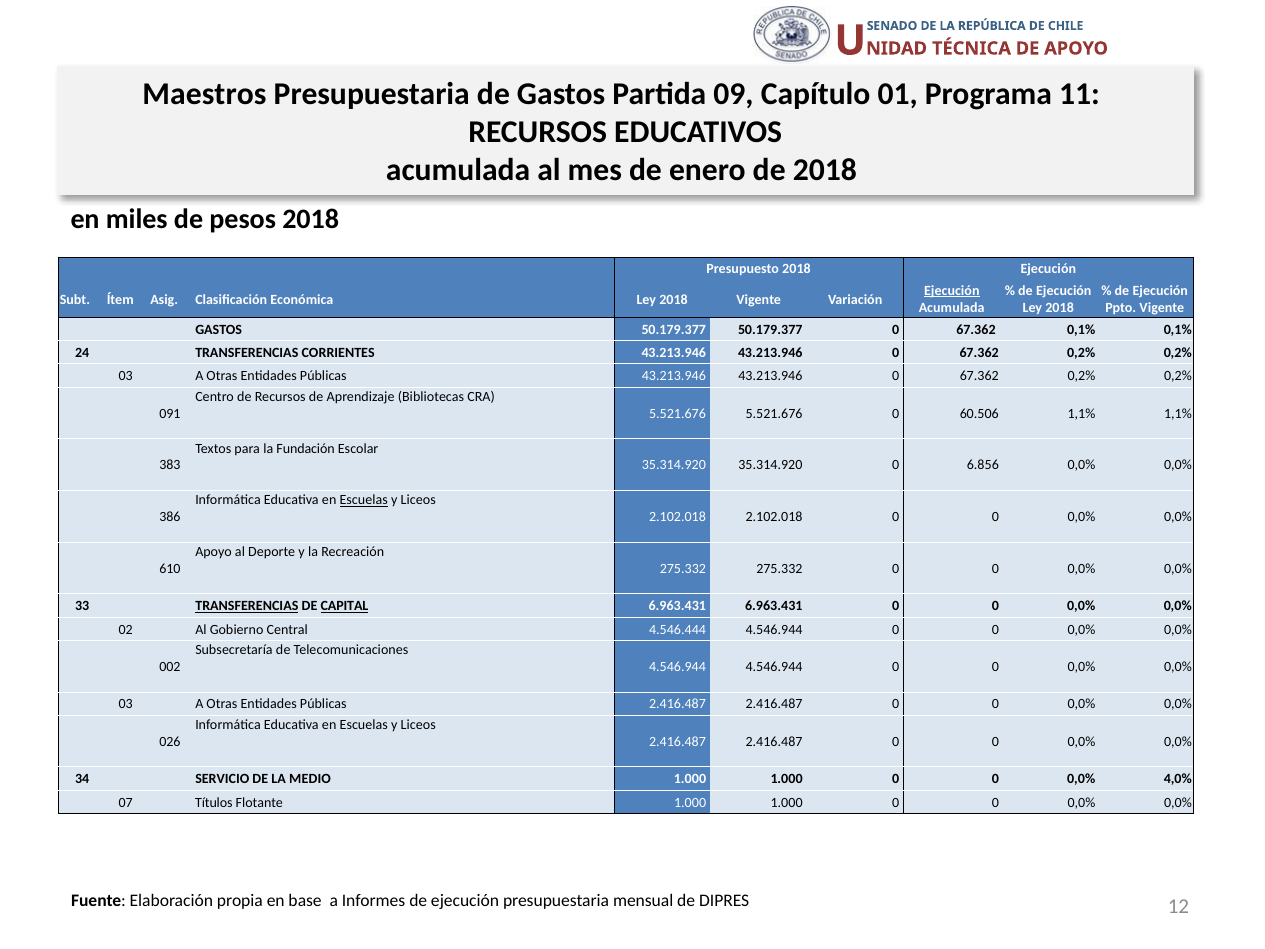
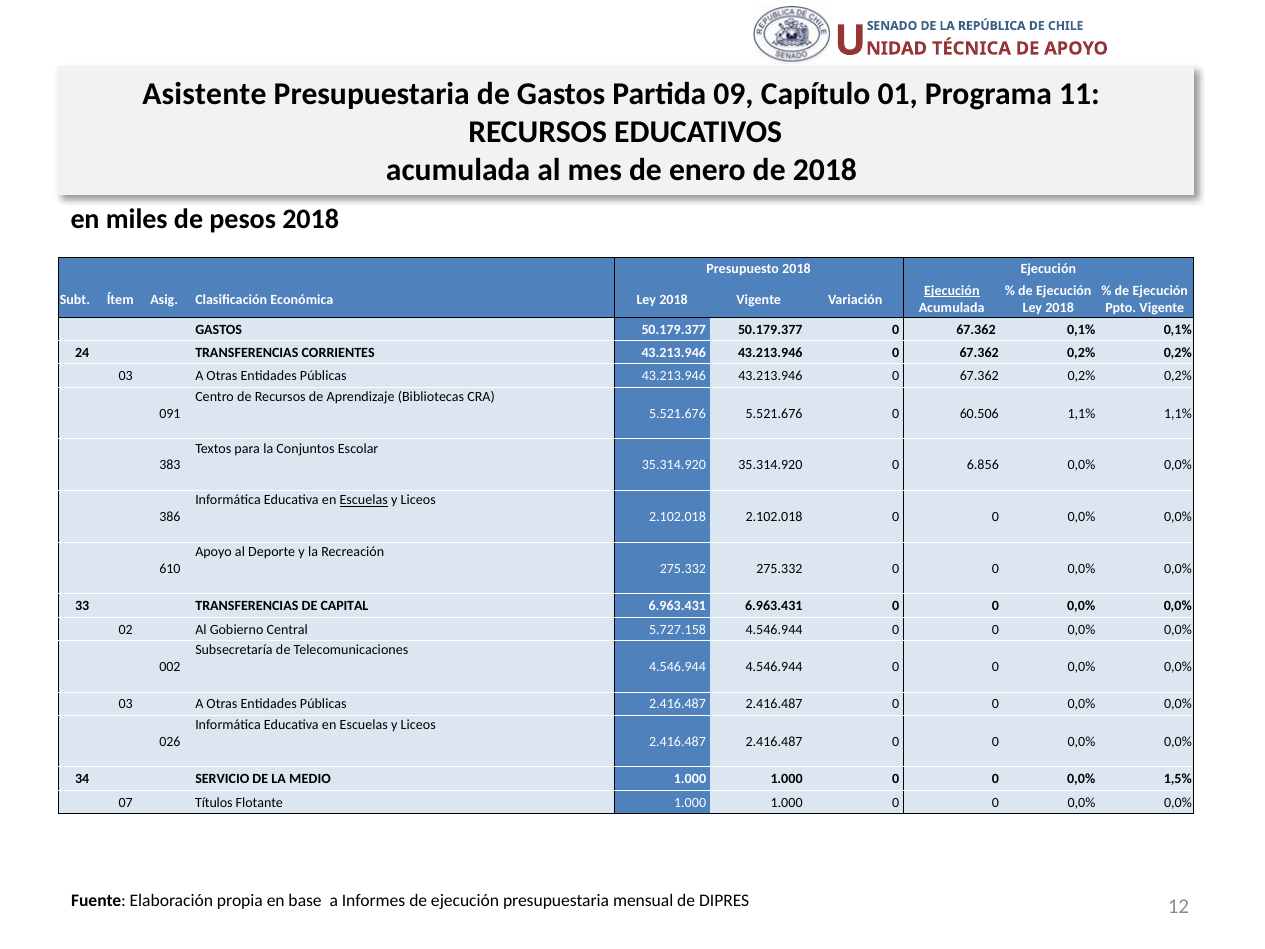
Maestros: Maestros -> Asistente
Fundación: Fundación -> Conjuntos
TRANSFERENCIAS at (247, 606) underline: present -> none
CAPITAL underline: present -> none
4.546.444: 4.546.444 -> 5.727.158
4,0%: 4,0% -> 1,5%
